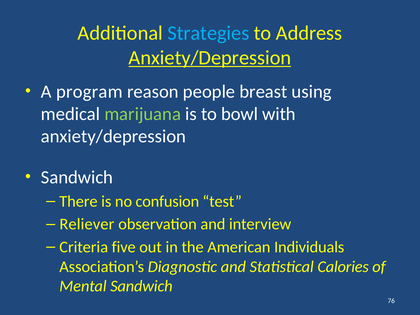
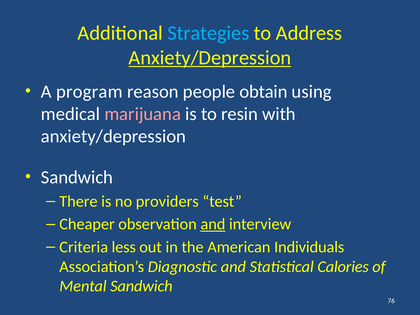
breast: breast -> obtain
marijuana colour: light green -> pink
bowl: bowl -> resin
confusion: confusion -> providers
Reliever: Reliever -> Cheaper
and at (213, 224) underline: none -> present
five: five -> less
